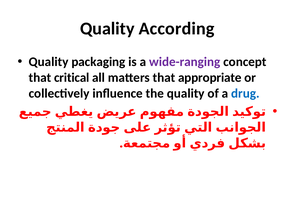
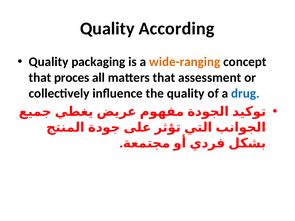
wide-ranging colour: purple -> orange
critical: critical -> proces
appropriate: appropriate -> assessment
